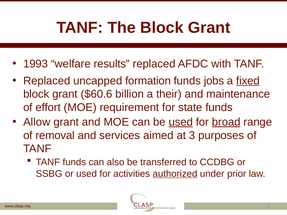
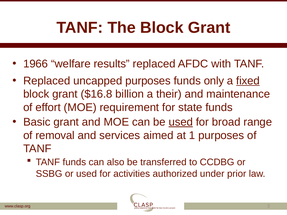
1993: 1993 -> 1966
uncapped formation: formation -> purposes
jobs: jobs -> only
$60.6: $60.6 -> $16.8
Allow: Allow -> Basic
broad underline: present -> none
at 3: 3 -> 1
authorized underline: present -> none
